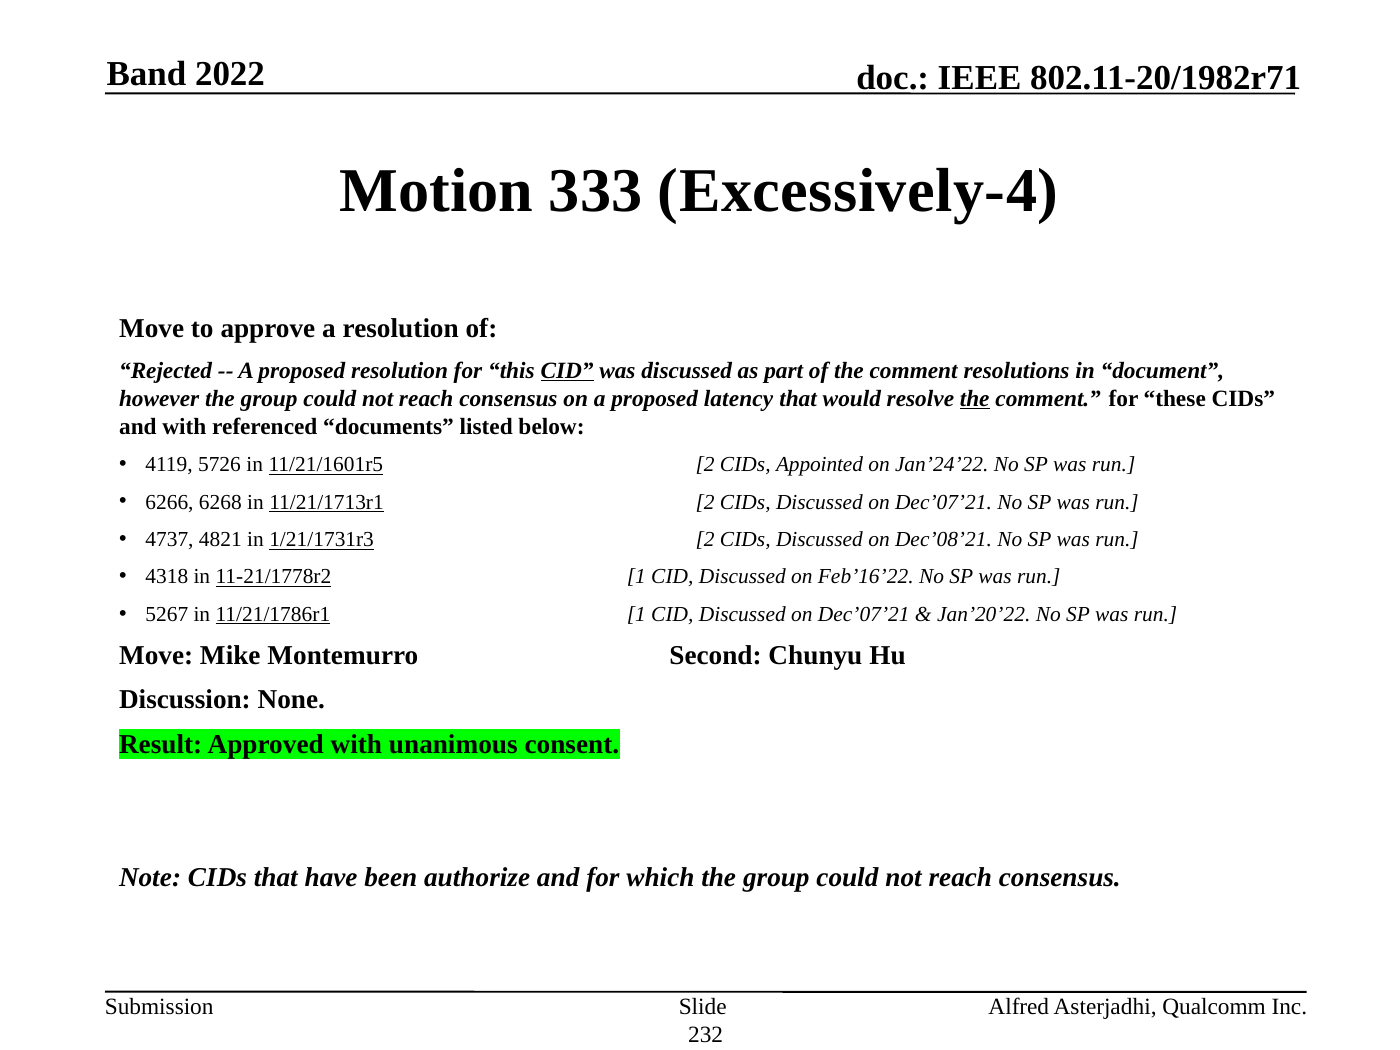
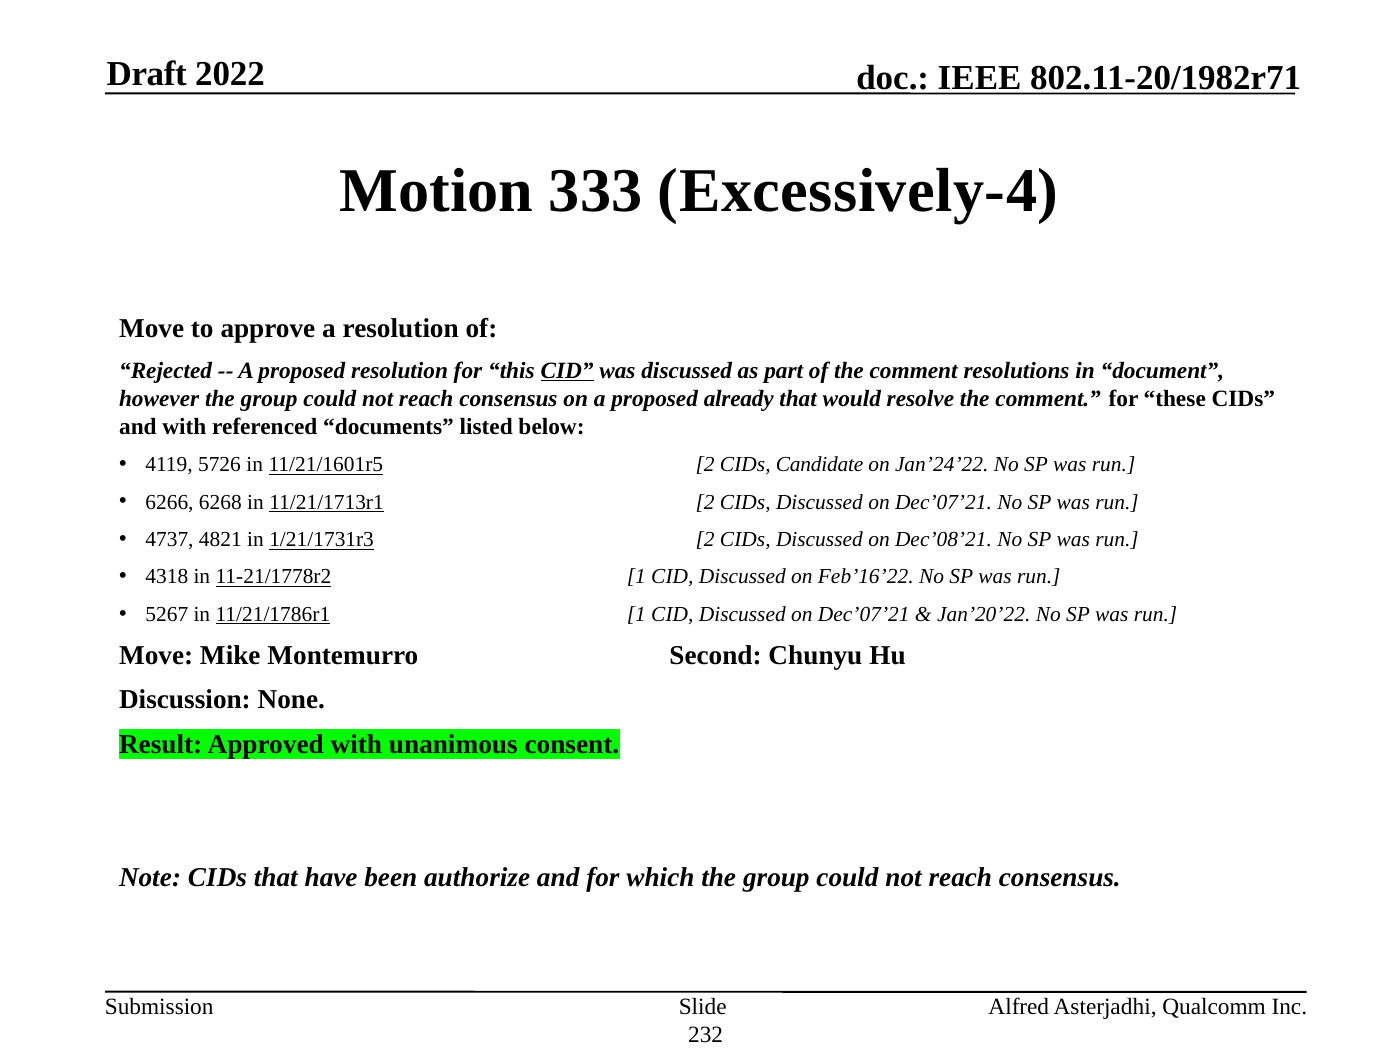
Band: Band -> Draft
latency: latency -> already
the at (975, 398) underline: present -> none
Appointed: Appointed -> Candidate
